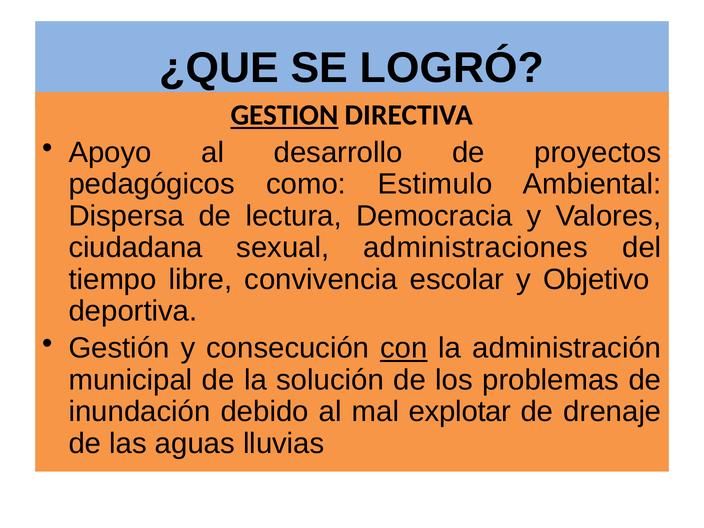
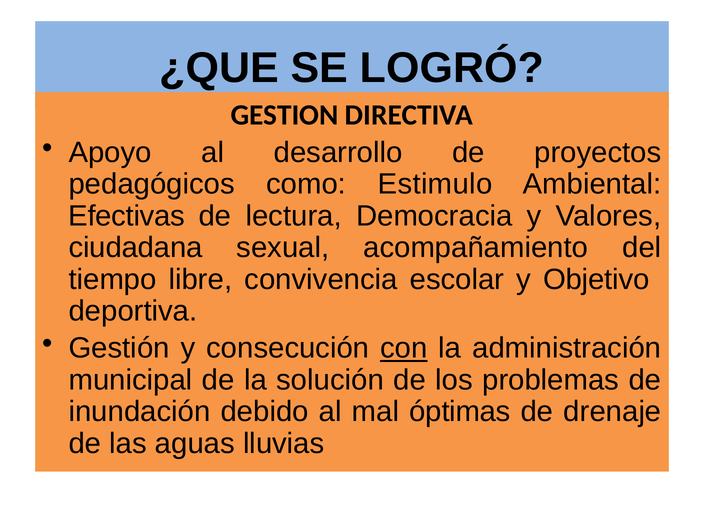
GESTION underline: present -> none
Dispersa: Dispersa -> Efectivas
administraciones: administraciones -> acompañamiento
explotar: explotar -> óptimas
